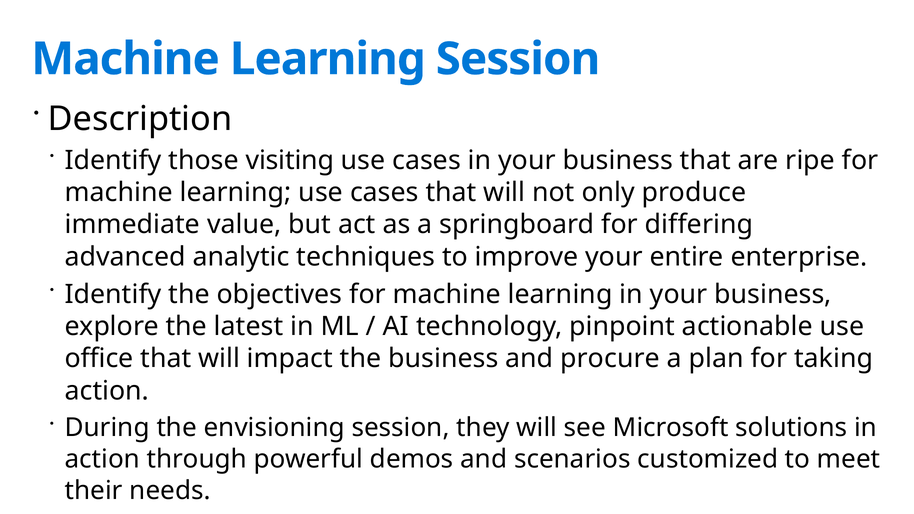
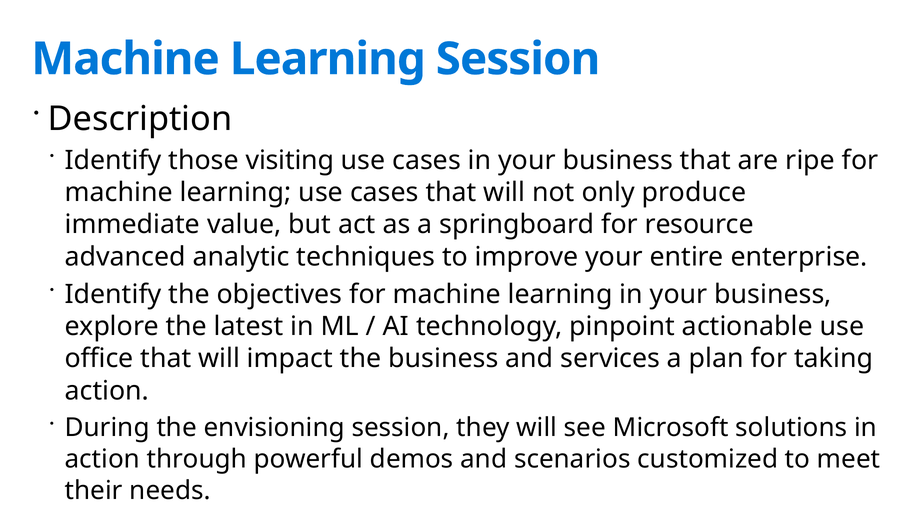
differing: differing -> resource
procure: procure -> services
